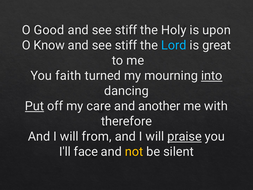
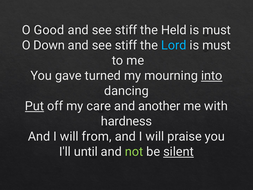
Holy: Holy -> Held
upon at (217, 30): upon -> must
Know: Know -> Down
great at (217, 45): great -> must
faith: faith -> gave
therefore: therefore -> hardness
praise underline: present -> none
face: face -> until
not colour: yellow -> light green
silent underline: none -> present
